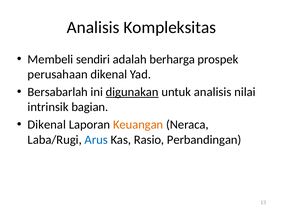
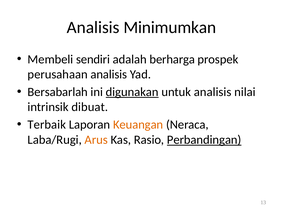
Kompleksitas: Kompleksitas -> Minimumkan
perusahaan dikenal: dikenal -> analisis
bagian: bagian -> dibuat
Dikenal at (47, 125): Dikenal -> Terbaik
Arus colour: blue -> orange
Perbandingan underline: none -> present
